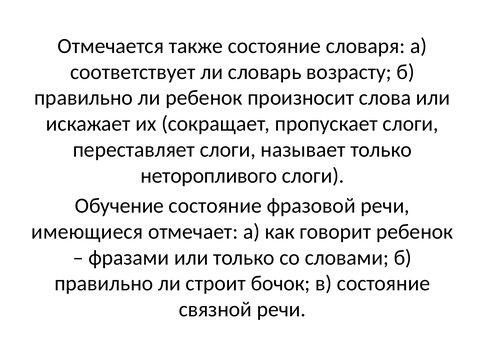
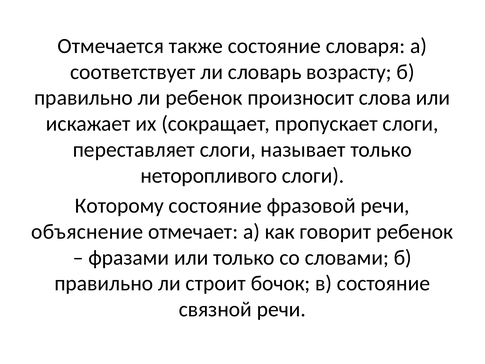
Обучение: Обучение -> Которому
имеющиеся: имеющиеся -> объяснение
